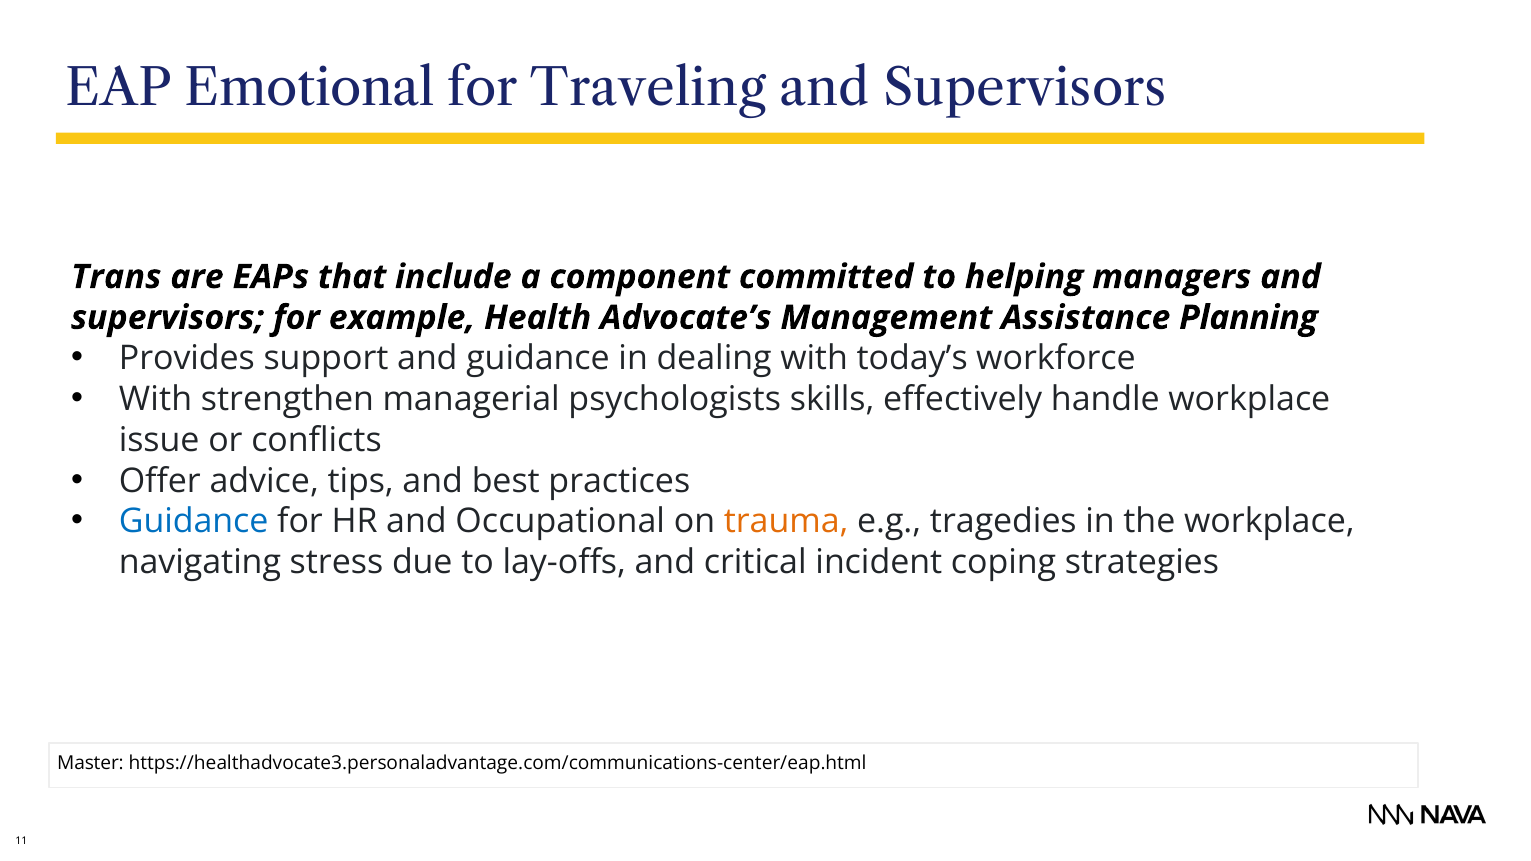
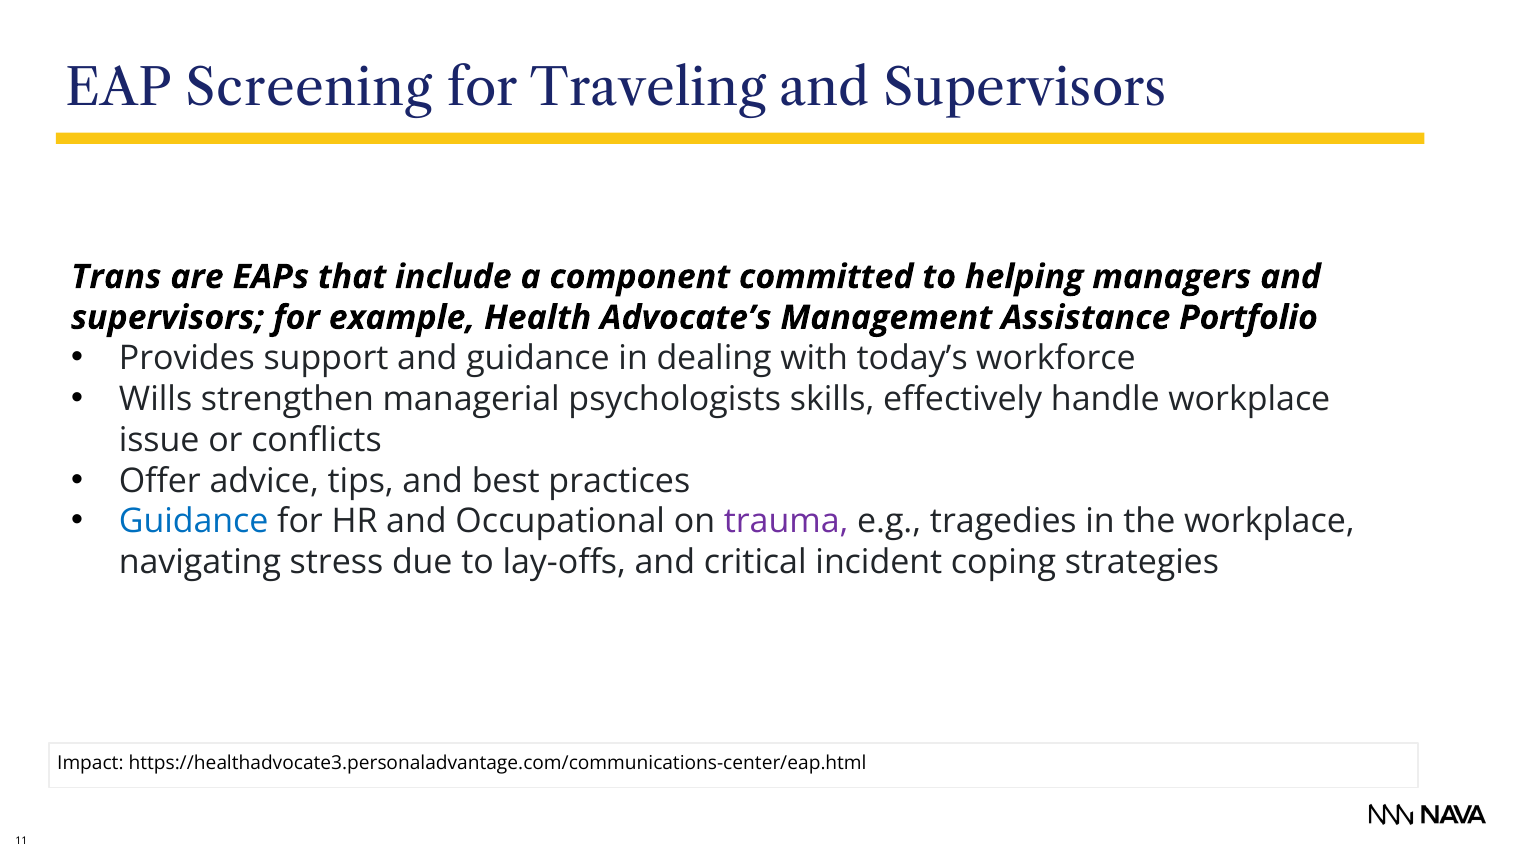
Emotional: Emotional -> Screening
Planning: Planning -> Portfolio
With at (156, 399): With -> Wills
trauma colour: orange -> purple
Master: Master -> Impact
